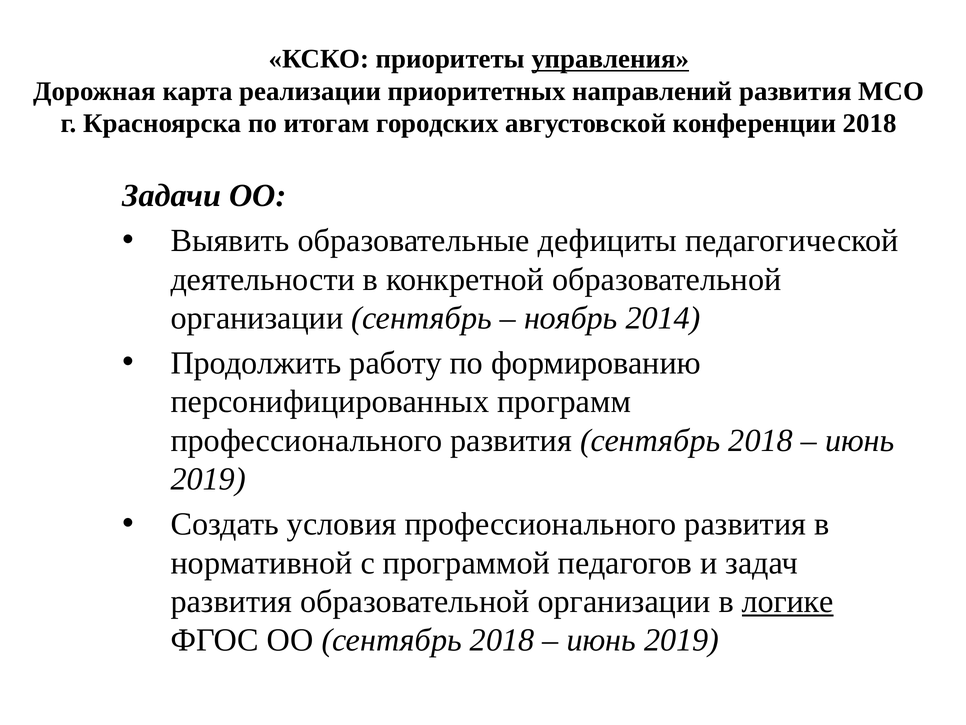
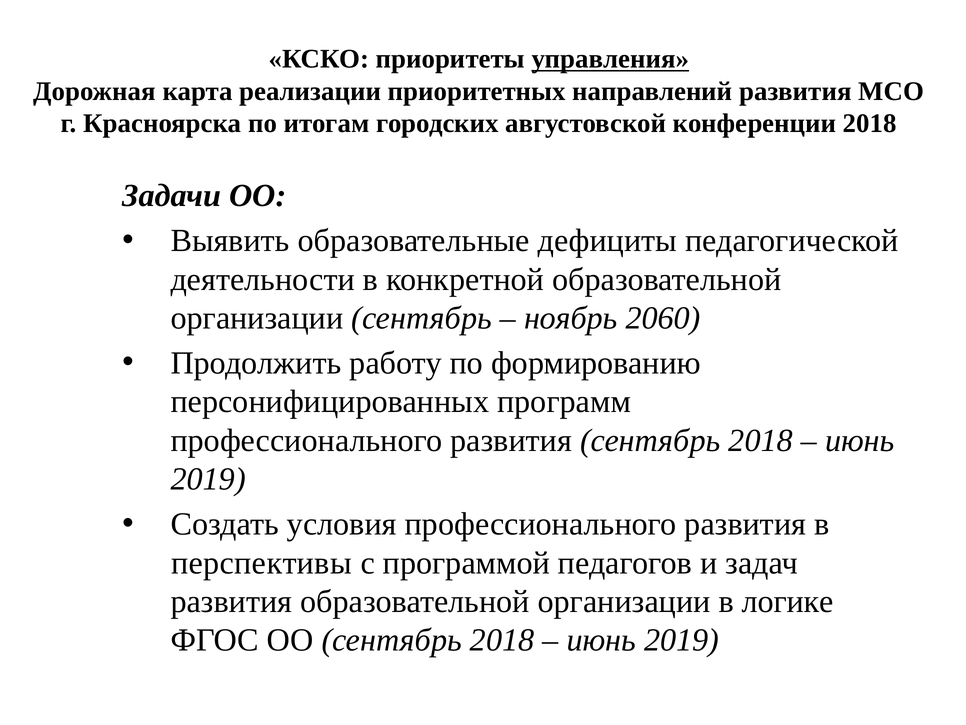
2014: 2014 -> 2060
нормативной: нормативной -> перспективы
логике underline: present -> none
